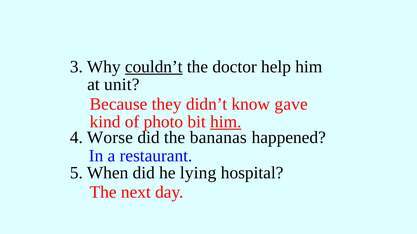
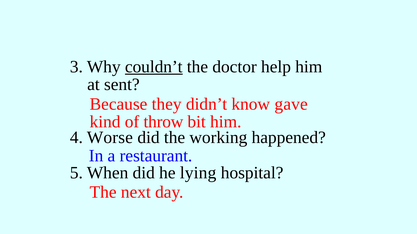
unit: unit -> sent
photo: photo -> throw
him at (226, 122) underline: present -> none
bananas: bananas -> working
